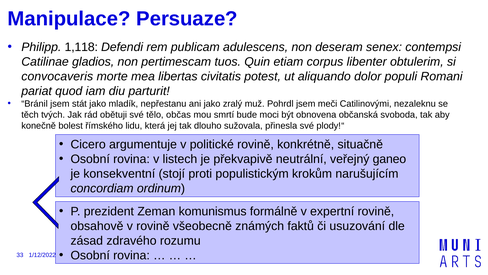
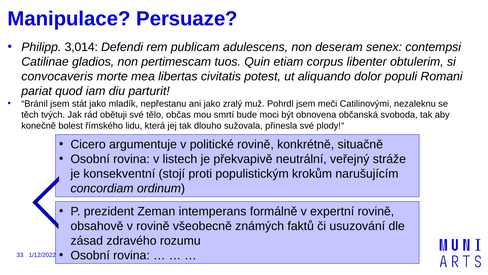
1,118: 1,118 -> 3,014
ganeo: ganeo -> stráže
komunismus: komunismus -> intemperans
